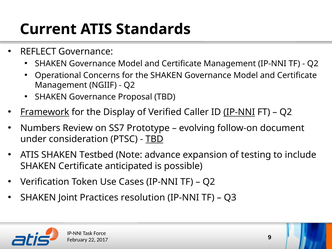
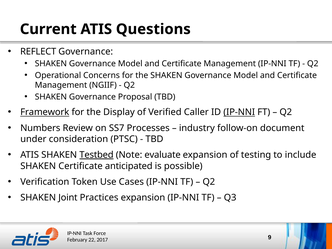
Standards: Standards -> Questions
Prototype: Prototype -> Processes
evolving: evolving -> industry
TBD at (154, 139) underline: present -> none
Testbed underline: none -> present
advance: advance -> evaluate
Practices resolution: resolution -> expansion
